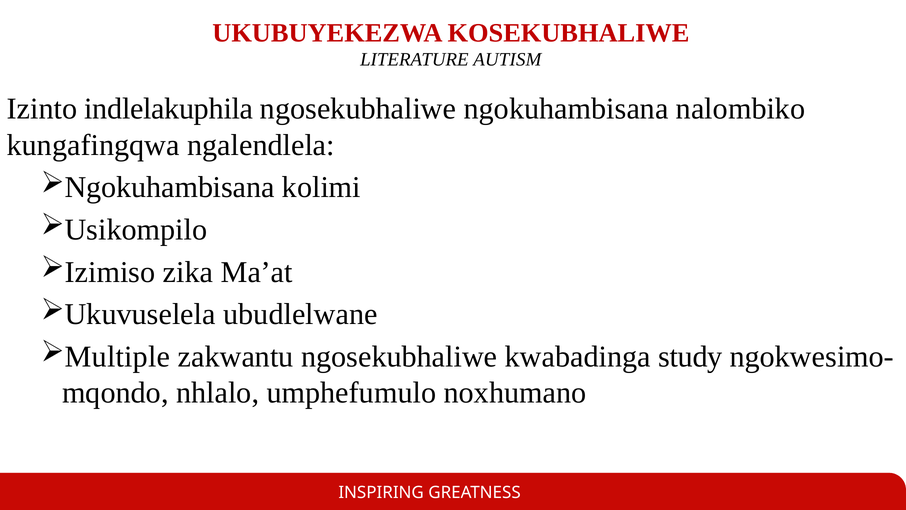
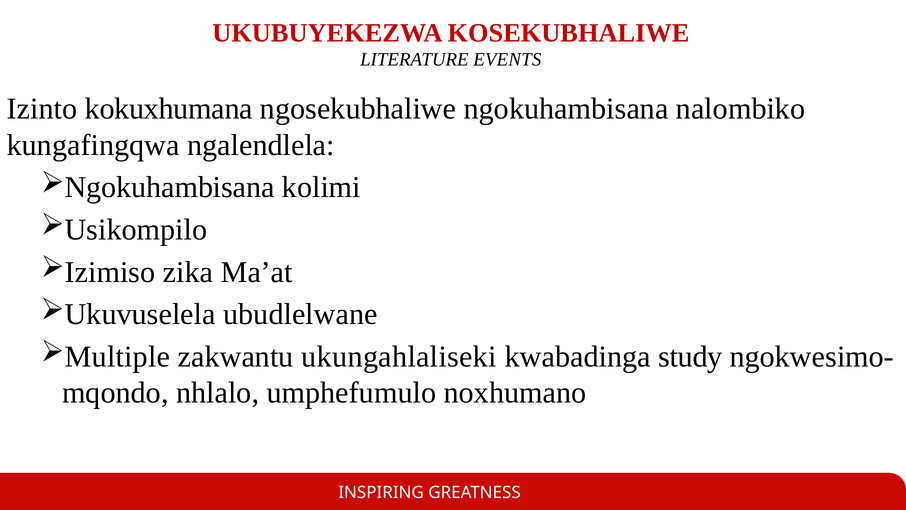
AUTISM: AUTISM -> EVENTS
indlelakuphila: indlelakuphila -> kokuxhumana
zakwantu ngosekubhaliwe: ngosekubhaliwe -> ukungahlaliseki
